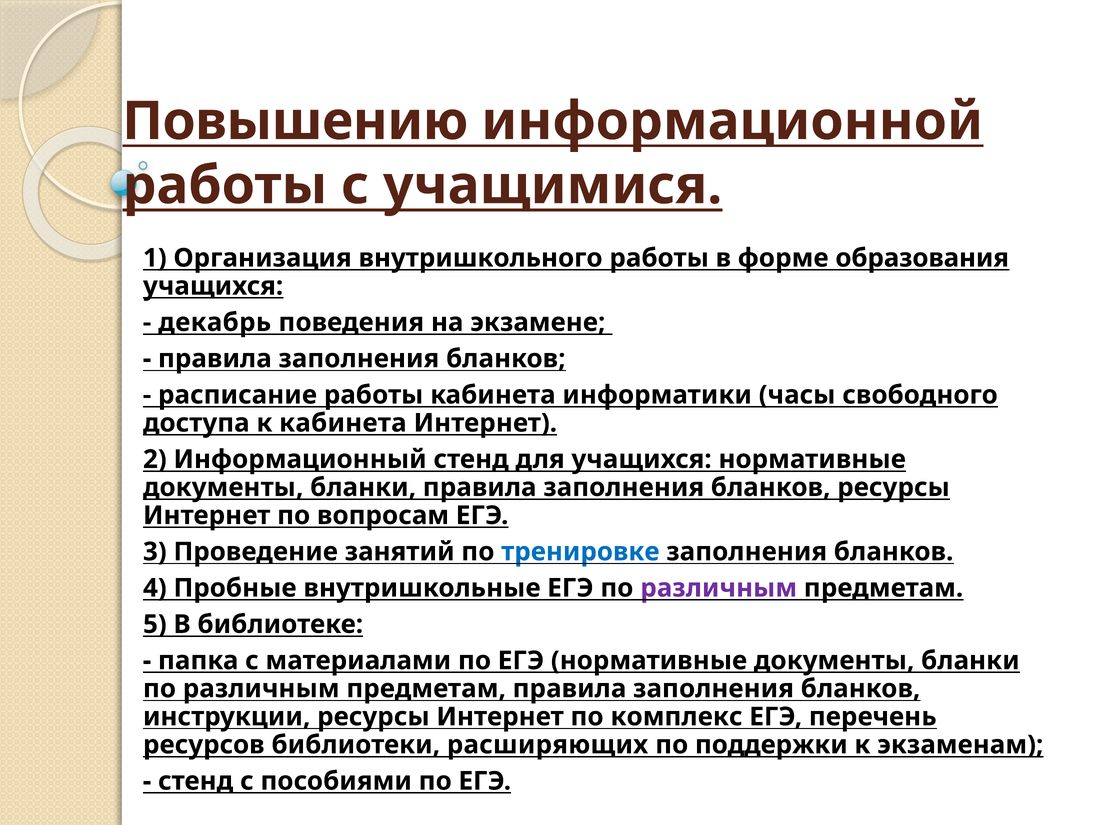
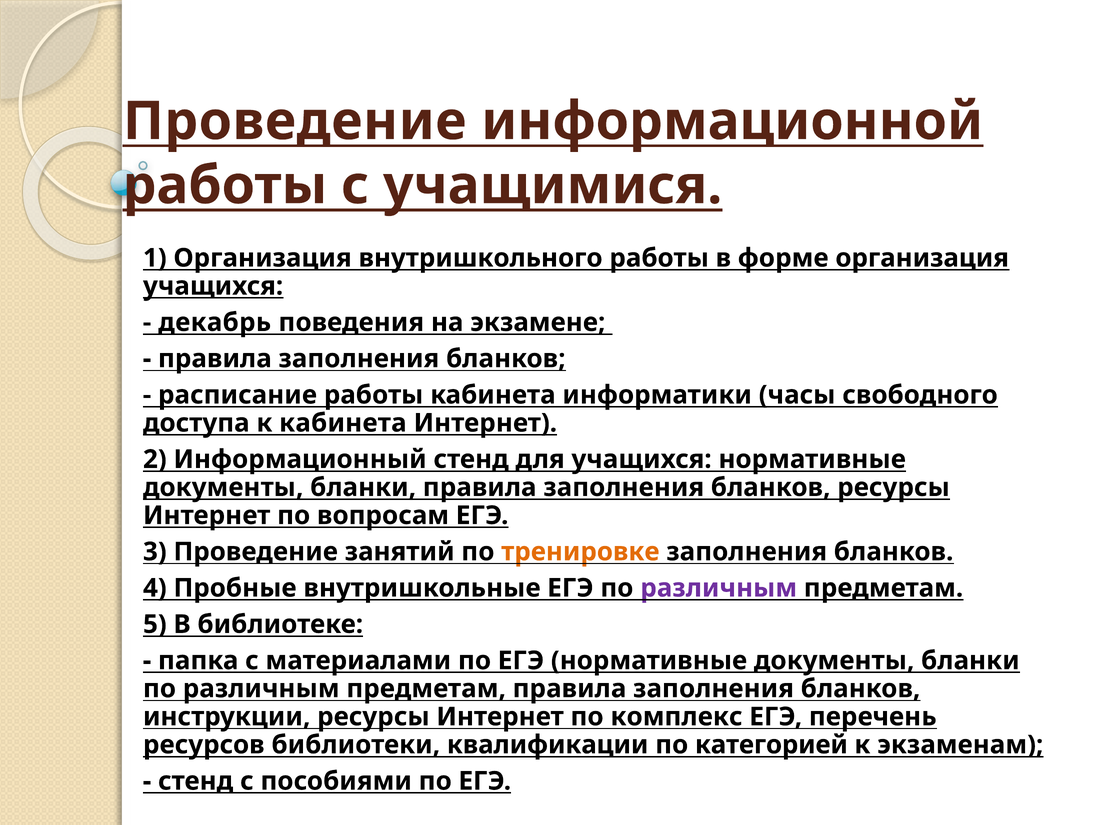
Повышению at (295, 121): Повышению -> Проведение
форме образования: образования -> организация
тренировке colour: blue -> orange
расширяющих: расширяющих -> квалификации
поддержки: поддержки -> категорией
